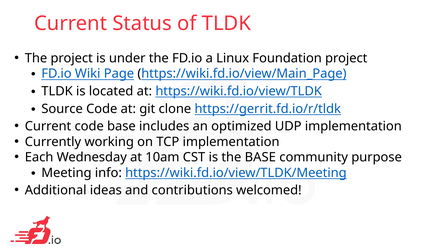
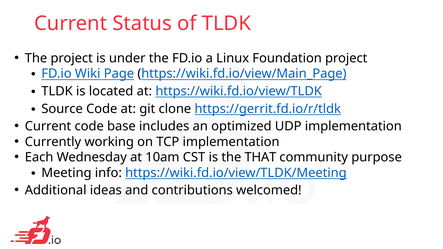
the BASE: BASE -> THAT
